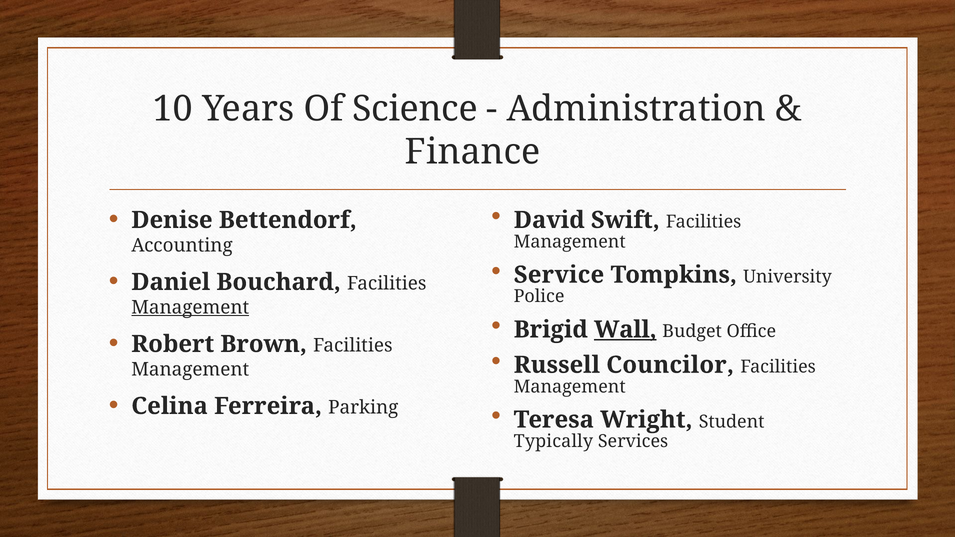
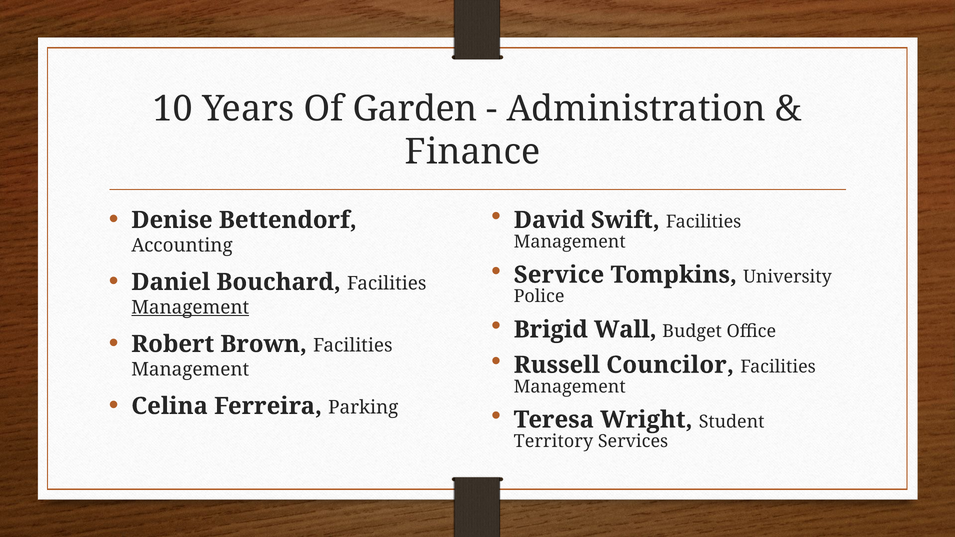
Science: Science -> Garden
Wall underline: present -> none
Typically: Typically -> Territory
